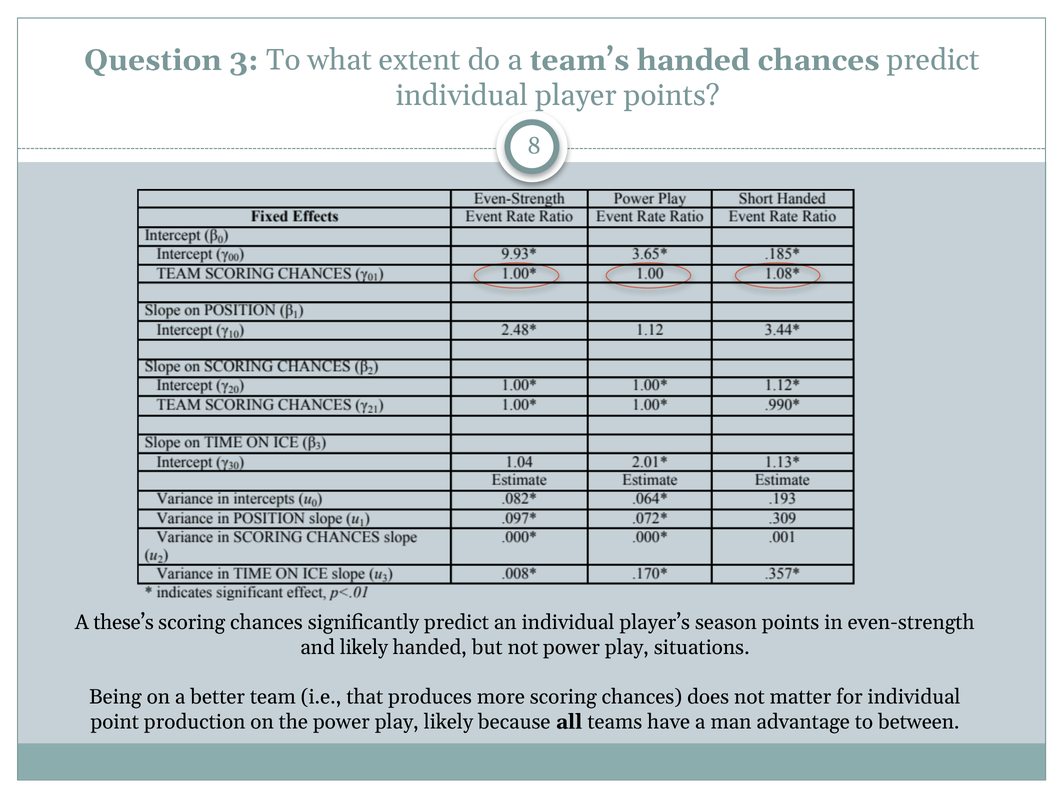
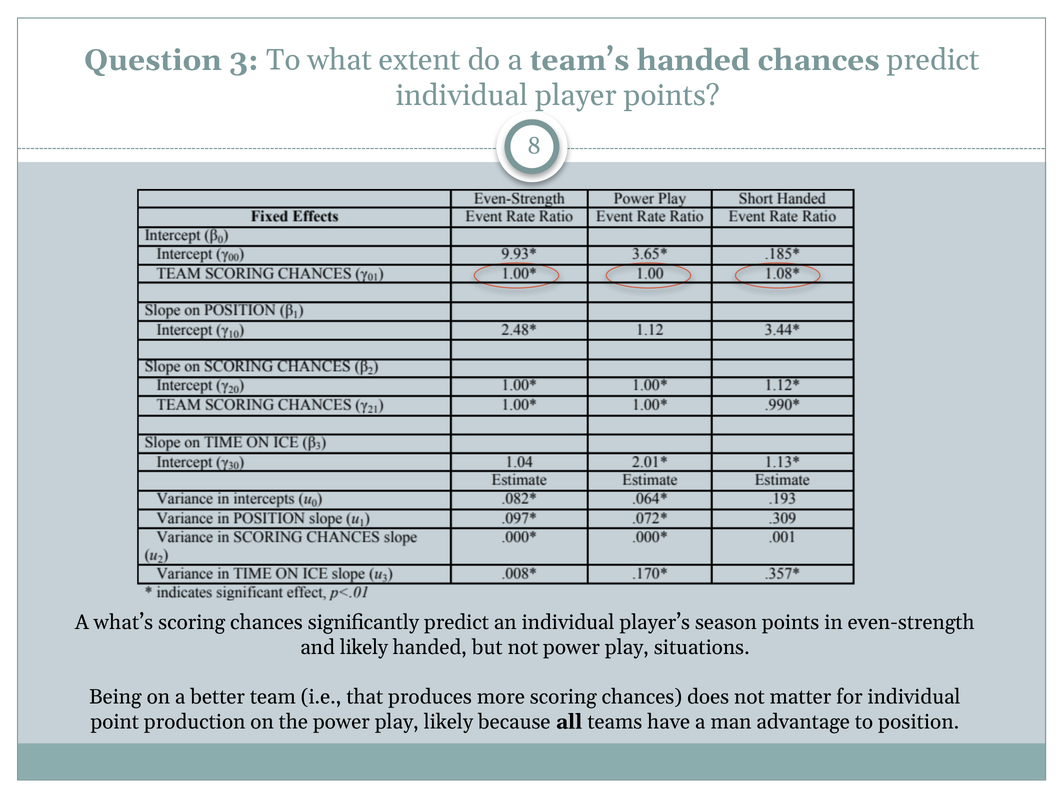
these’s: these’s -> what’s
between: between -> position
